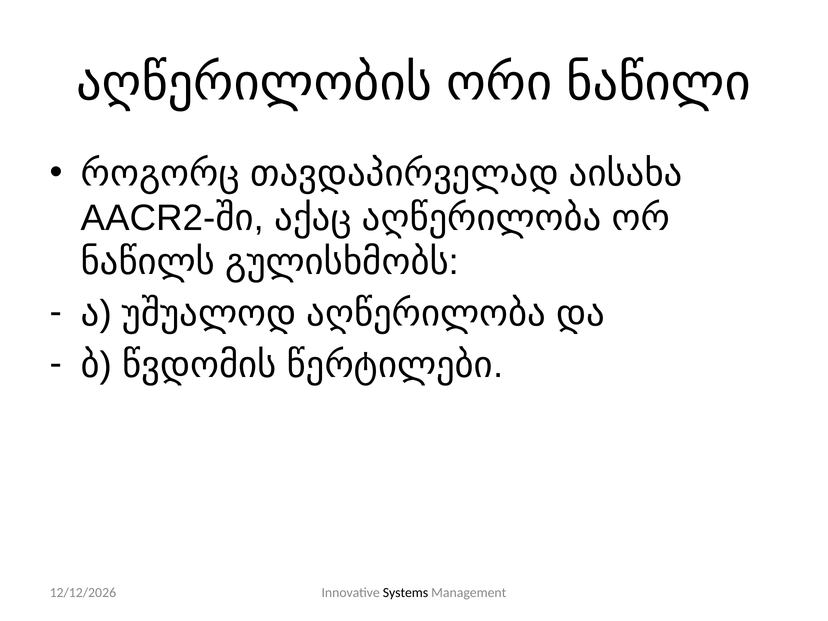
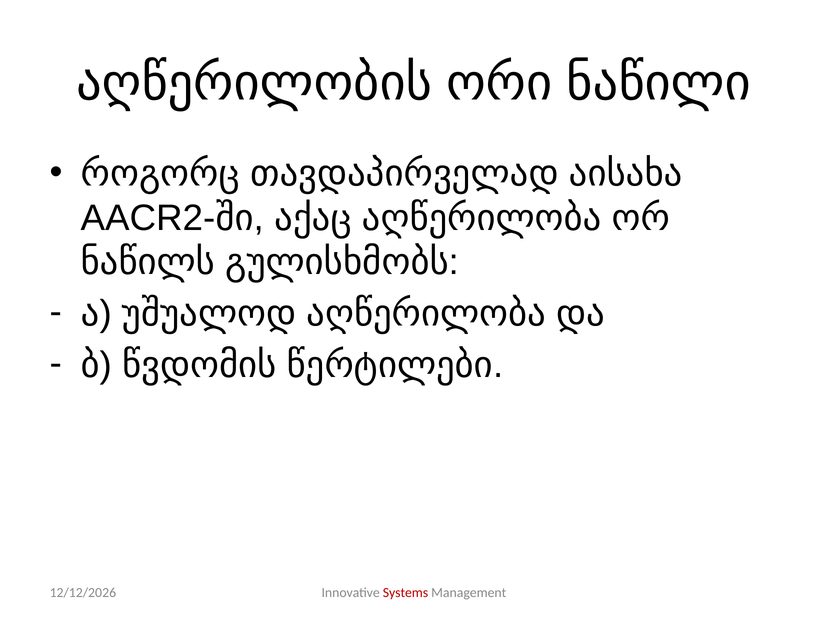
Systems colour: black -> red
